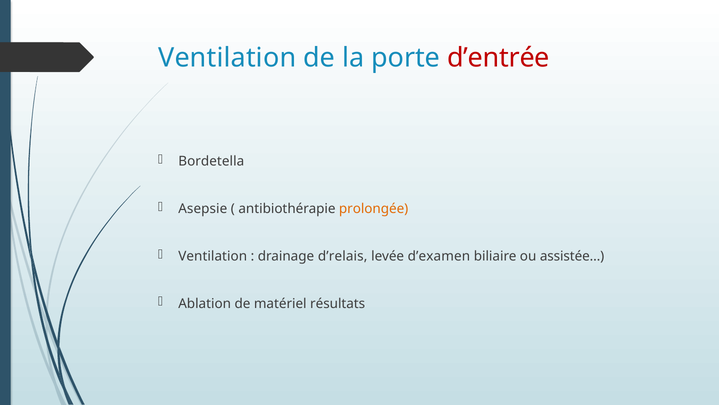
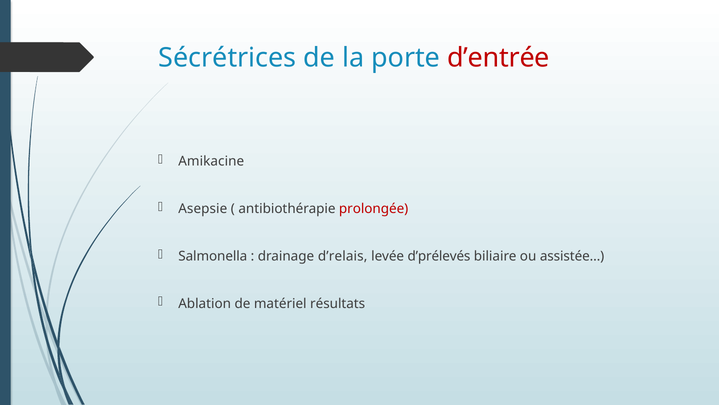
Ventilation at (227, 58): Ventilation -> Sécrétrices
Bordetella: Bordetella -> Amikacine
prolongée colour: orange -> red
Ventilation at (213, 256): Ventilation -> Salmonella
d’examen: d’examen -> d’prélevés
